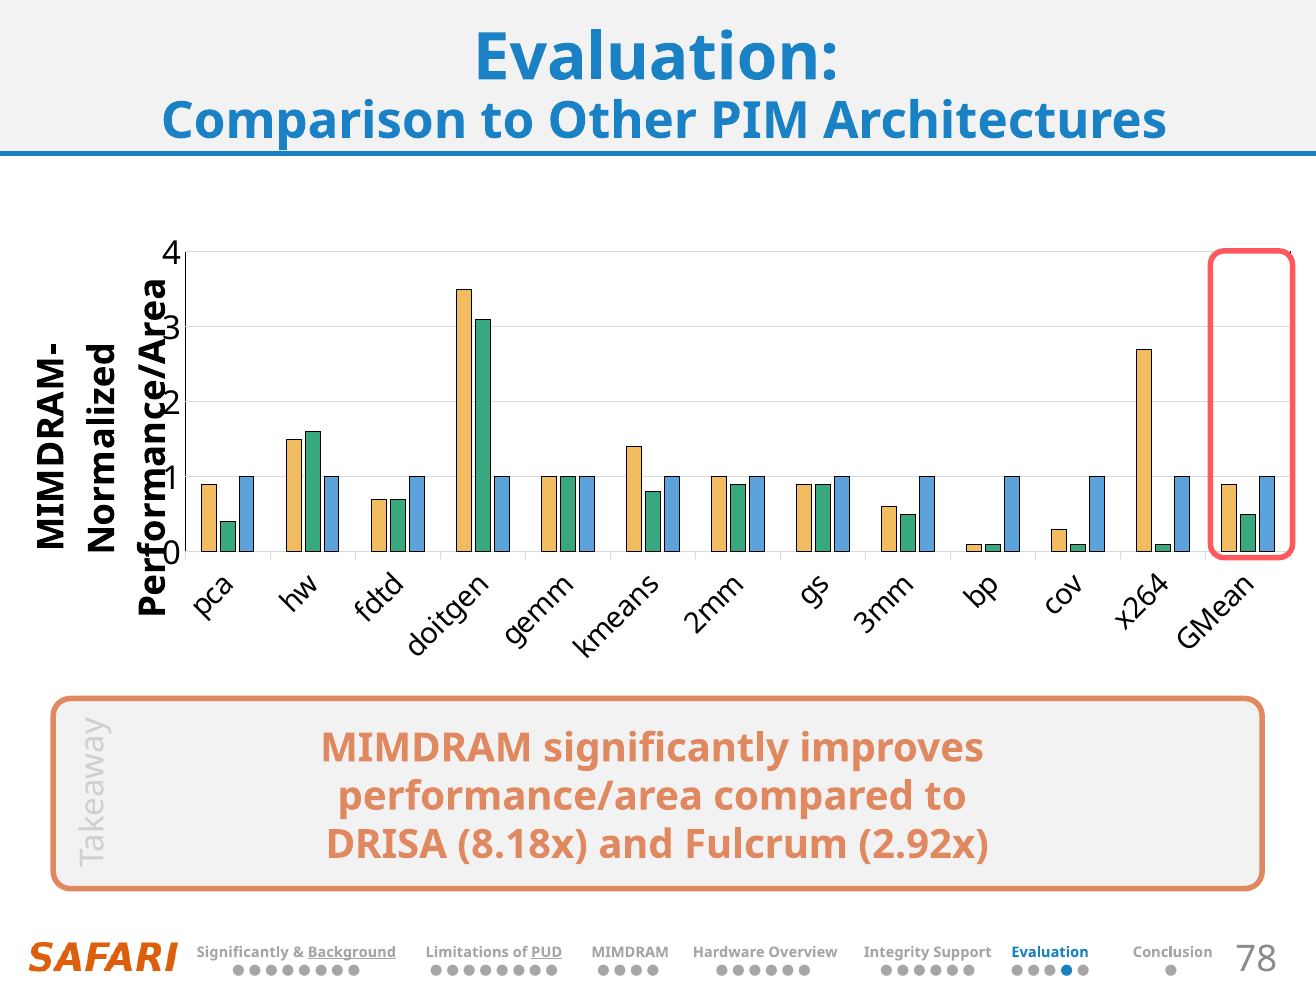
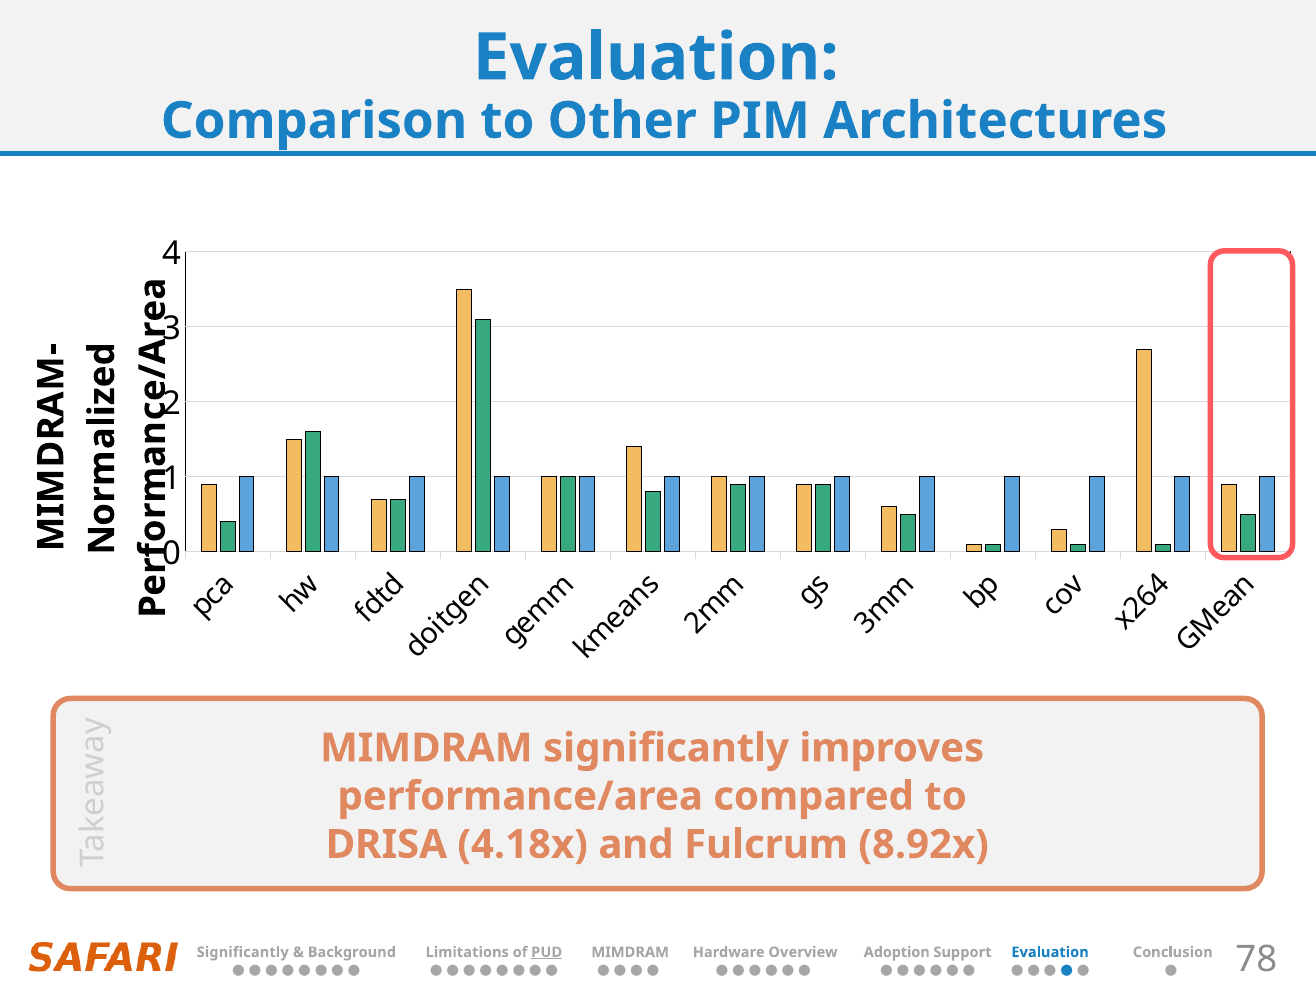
8.18x: 8.18x -> 4.18x
2.92x: 2.92x -> 8.92x
Background underline: present -> none
Integrity: Integrity -> Adoption
